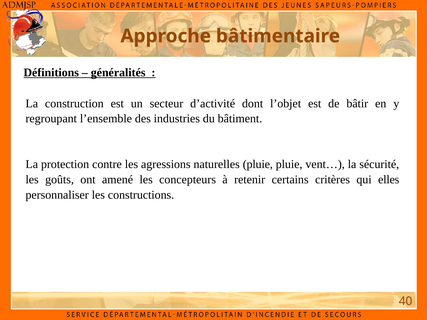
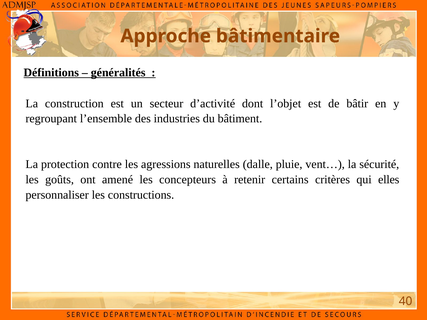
naturelles pluie: pluie -> dalle
